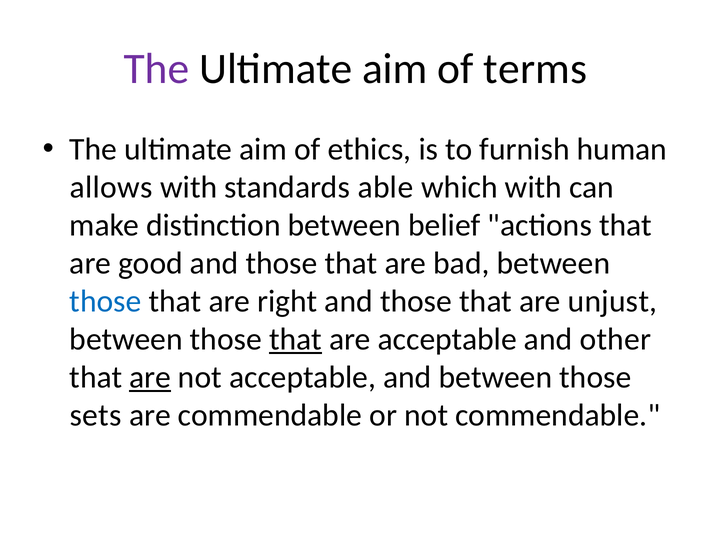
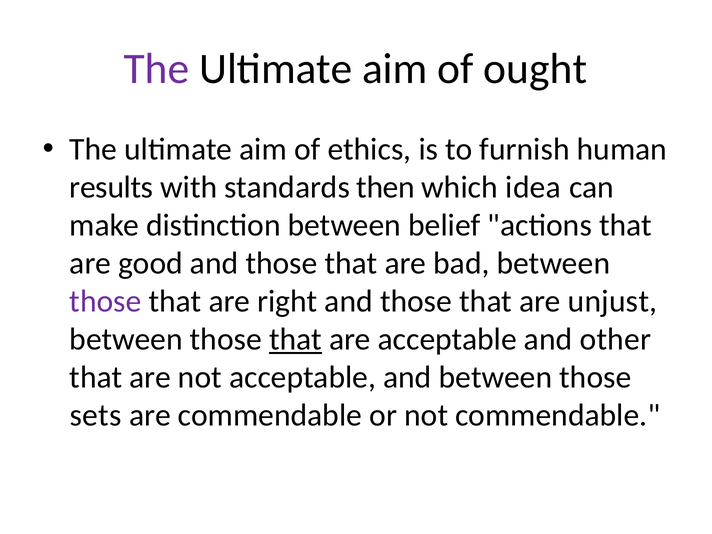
terms: terms -> ought
allows: allows -> results
able: able -> then
which with: with -> idea
those at (105, 301) colour: blue -> purple
are at (150, 377) underline: present -> none
